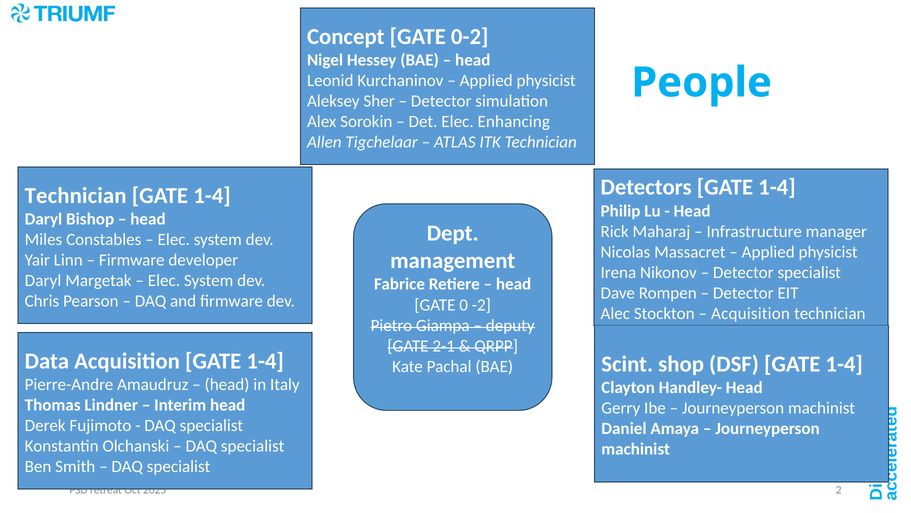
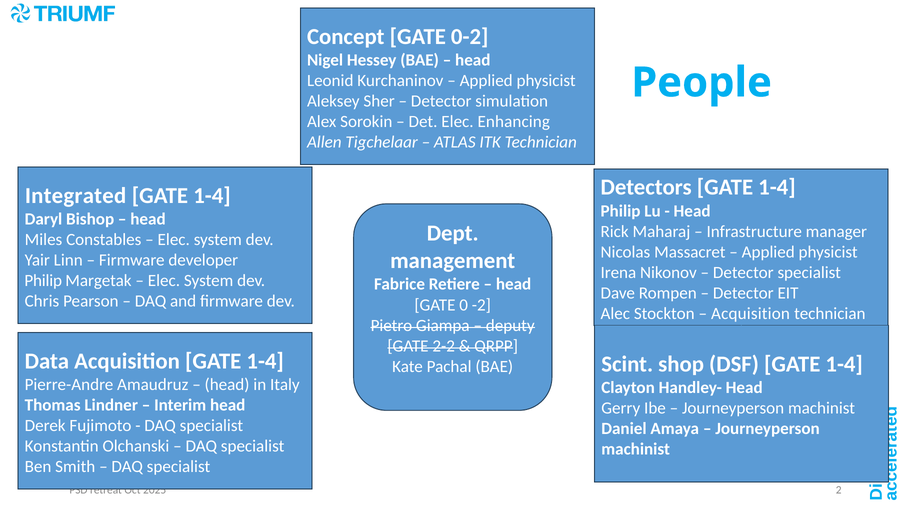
Technician at (76, 195): Technician -> Integrated
Daryl at (43, 280): Daryl -> Philip
2-1: 2-1 -> 2-2
